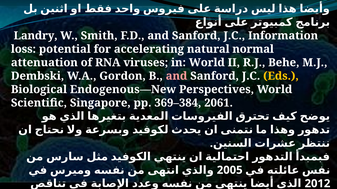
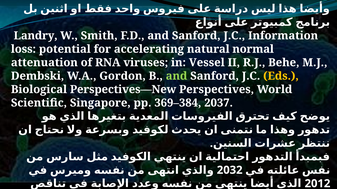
in World: World -> Vessel
and at (177, 76) colour: pink -> light green
Endogenous—New: Endogenous—New -> Perspectives—New
2061: 2061 -> 2037
2005: 2005 -> 2032
